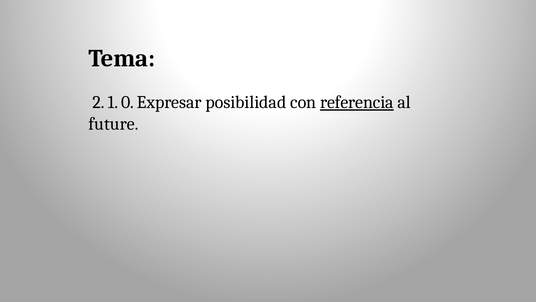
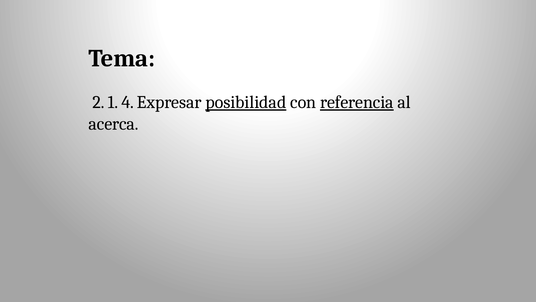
0: 0 -> 4
posibilidad underline: none -> present
future: future -> acerca
